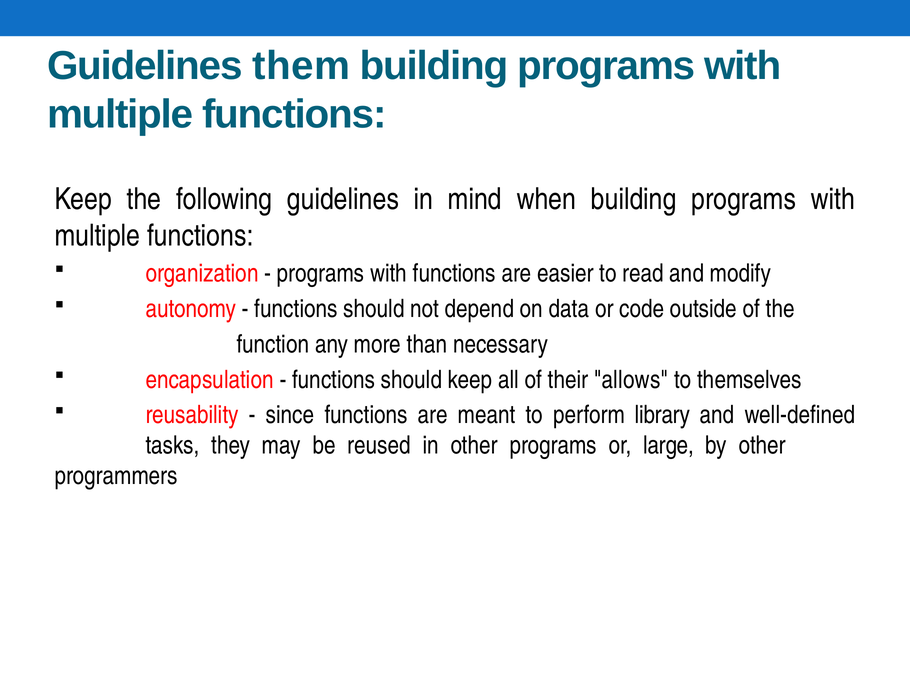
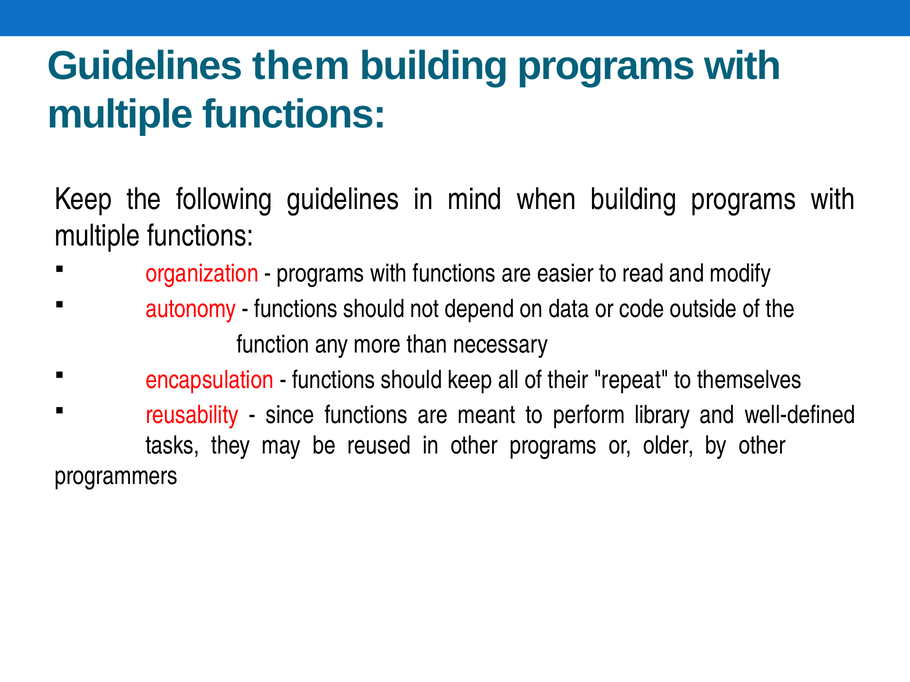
allows: allows -> repeat
large: large -> older
